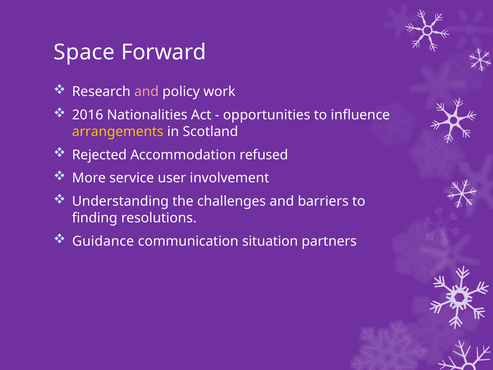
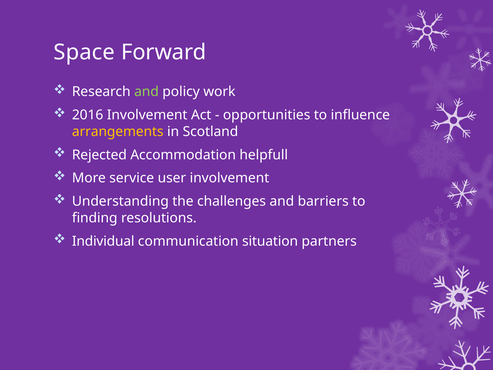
and at (147, 92) colour: pink -> light green
2016 Nationalities: Nationalities -> Involvement
refused: refused -> helpfull
Guidance: Guidance -> Individual
